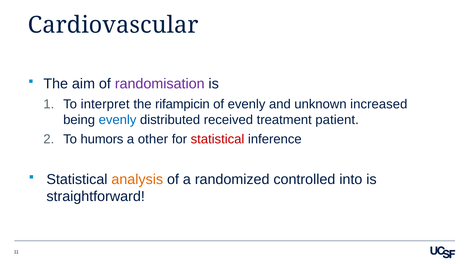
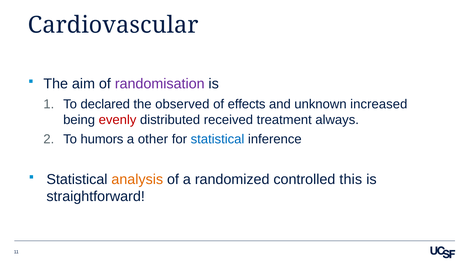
interpret: interpret -> declared
rifampicin: rifampicin -> observed
of evenly: evenly -> effects
evenly at (118, 120) colour: blue -> red
patient: patient -> always
statistical at (218, 139) colour: red -> blue
into: into -> this
